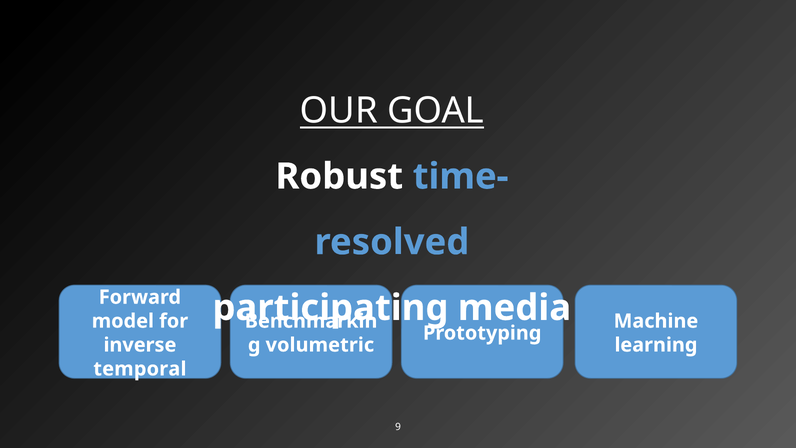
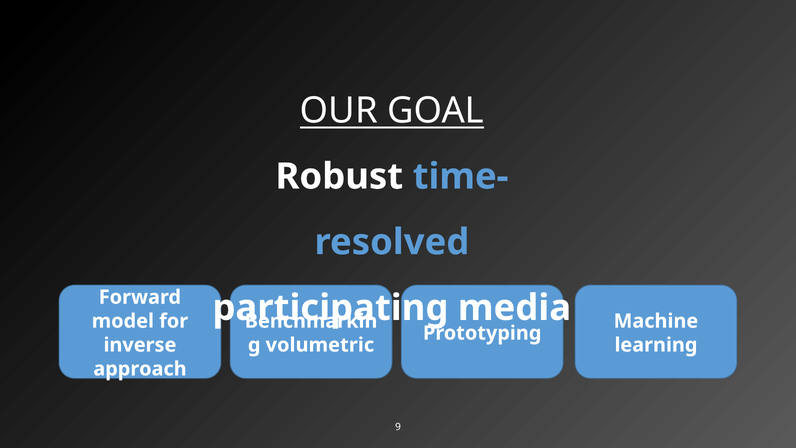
temporal: temporal -> approach
